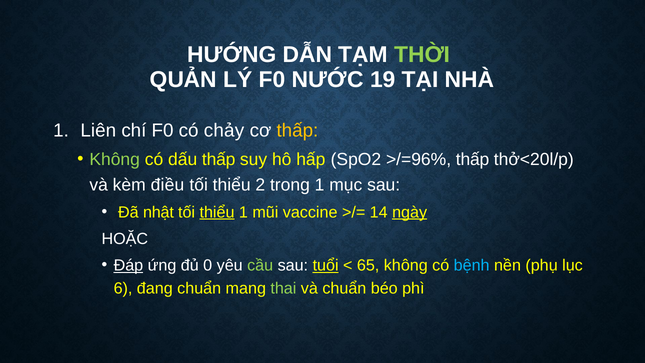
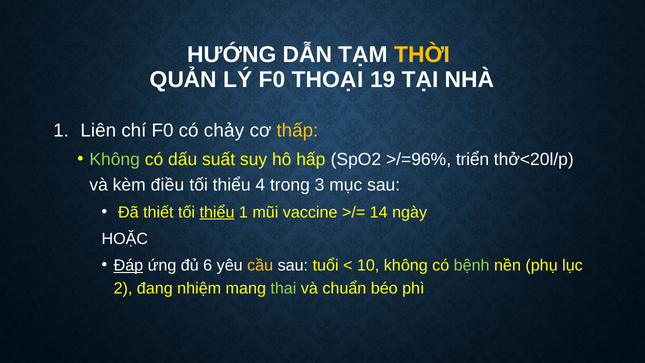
THỜI colour: light green -> yellow
NƯỚC: NƯỚC -> THOẠI
dấu thấp: thấp -> suất
>/=96% thấp: thấp -> triển
2: 2 -> 4
trong 1: 1 -> 3
nhật: nhật -> thiết
ngày underline: present -> none
0: 0 -> 6
cầu colour: light green -> yellow
tuổi underline: present -> none
65: 65 -> 10
bệnh colour: light blue -> light green
6: 6 -> 2
đang chuẩn: chuẩn -> nhiệm
